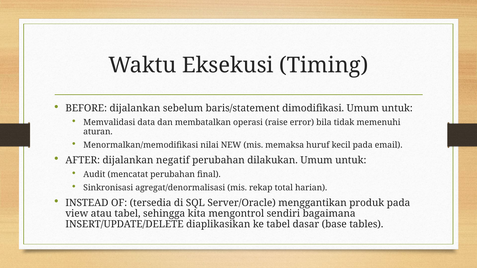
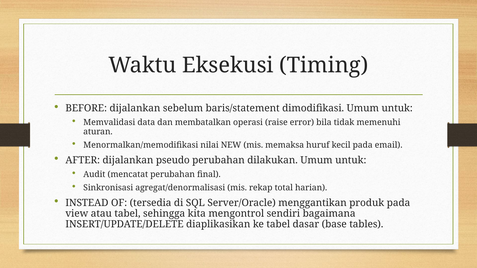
negatif: negatif -> pseudo
